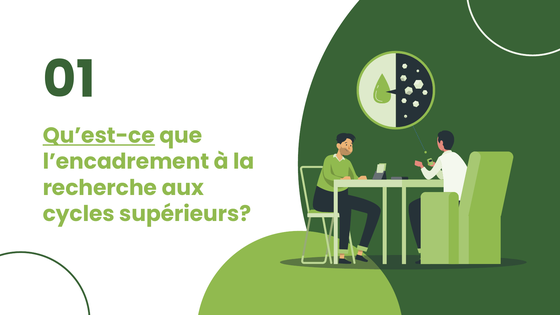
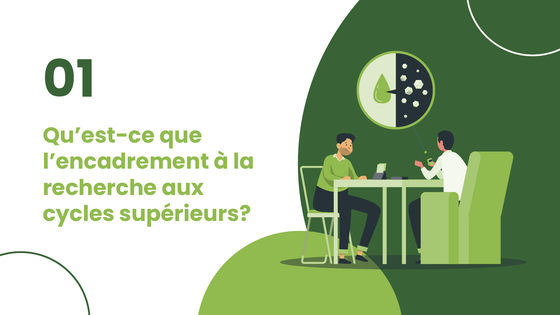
Qu’est-ce underline: present -> none
